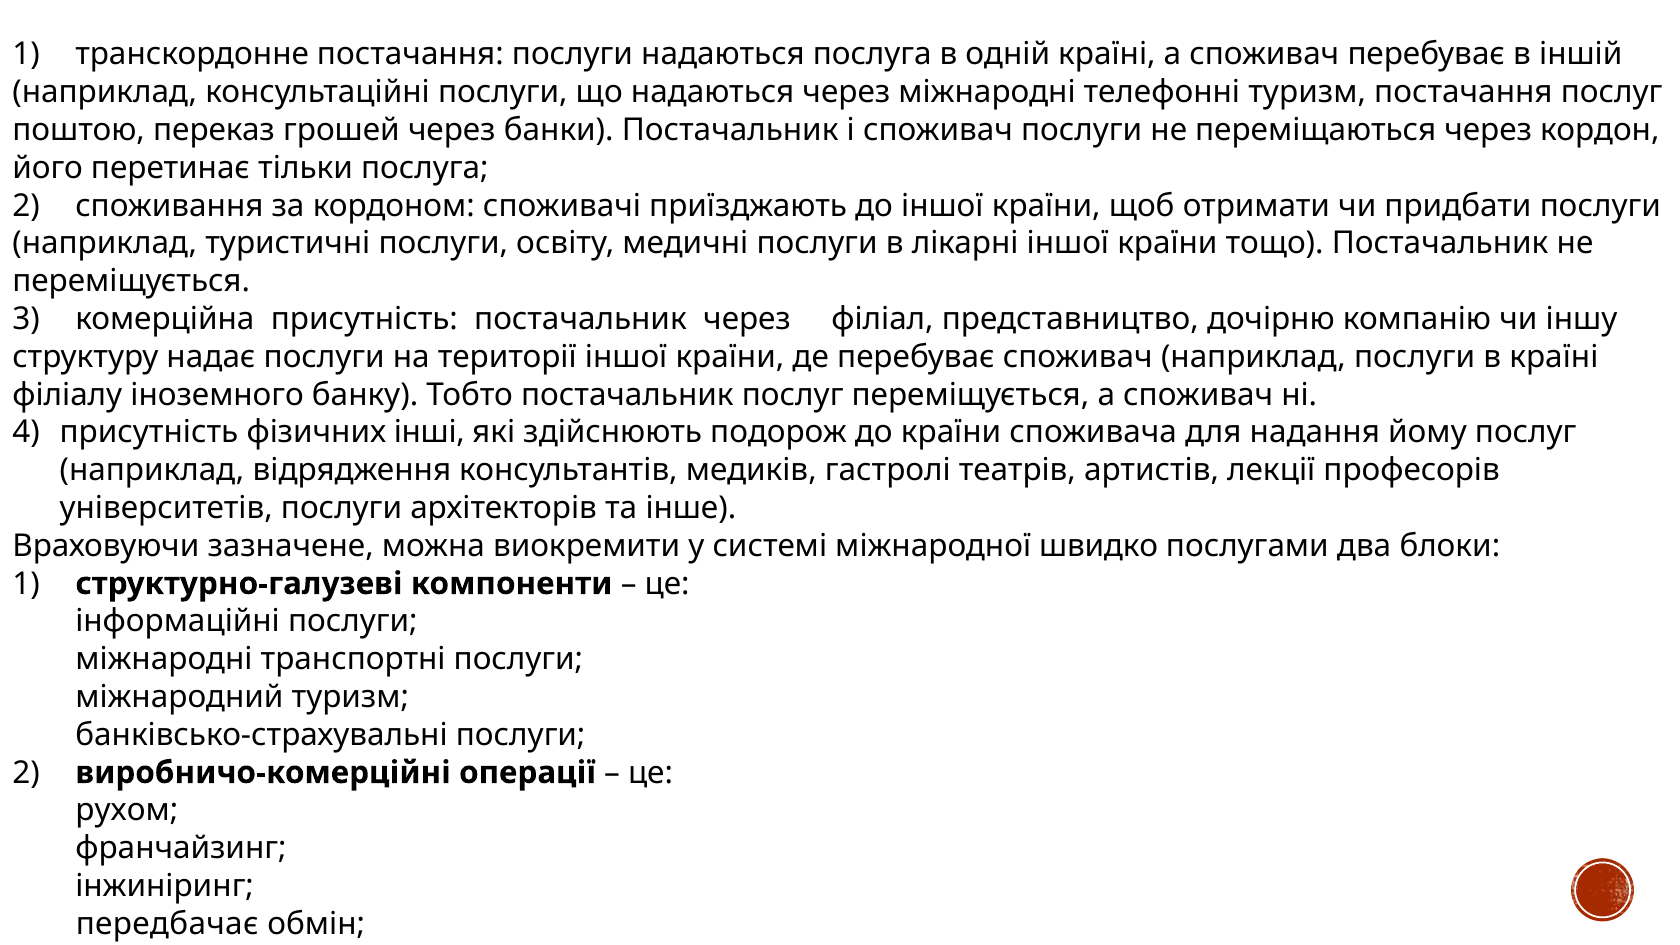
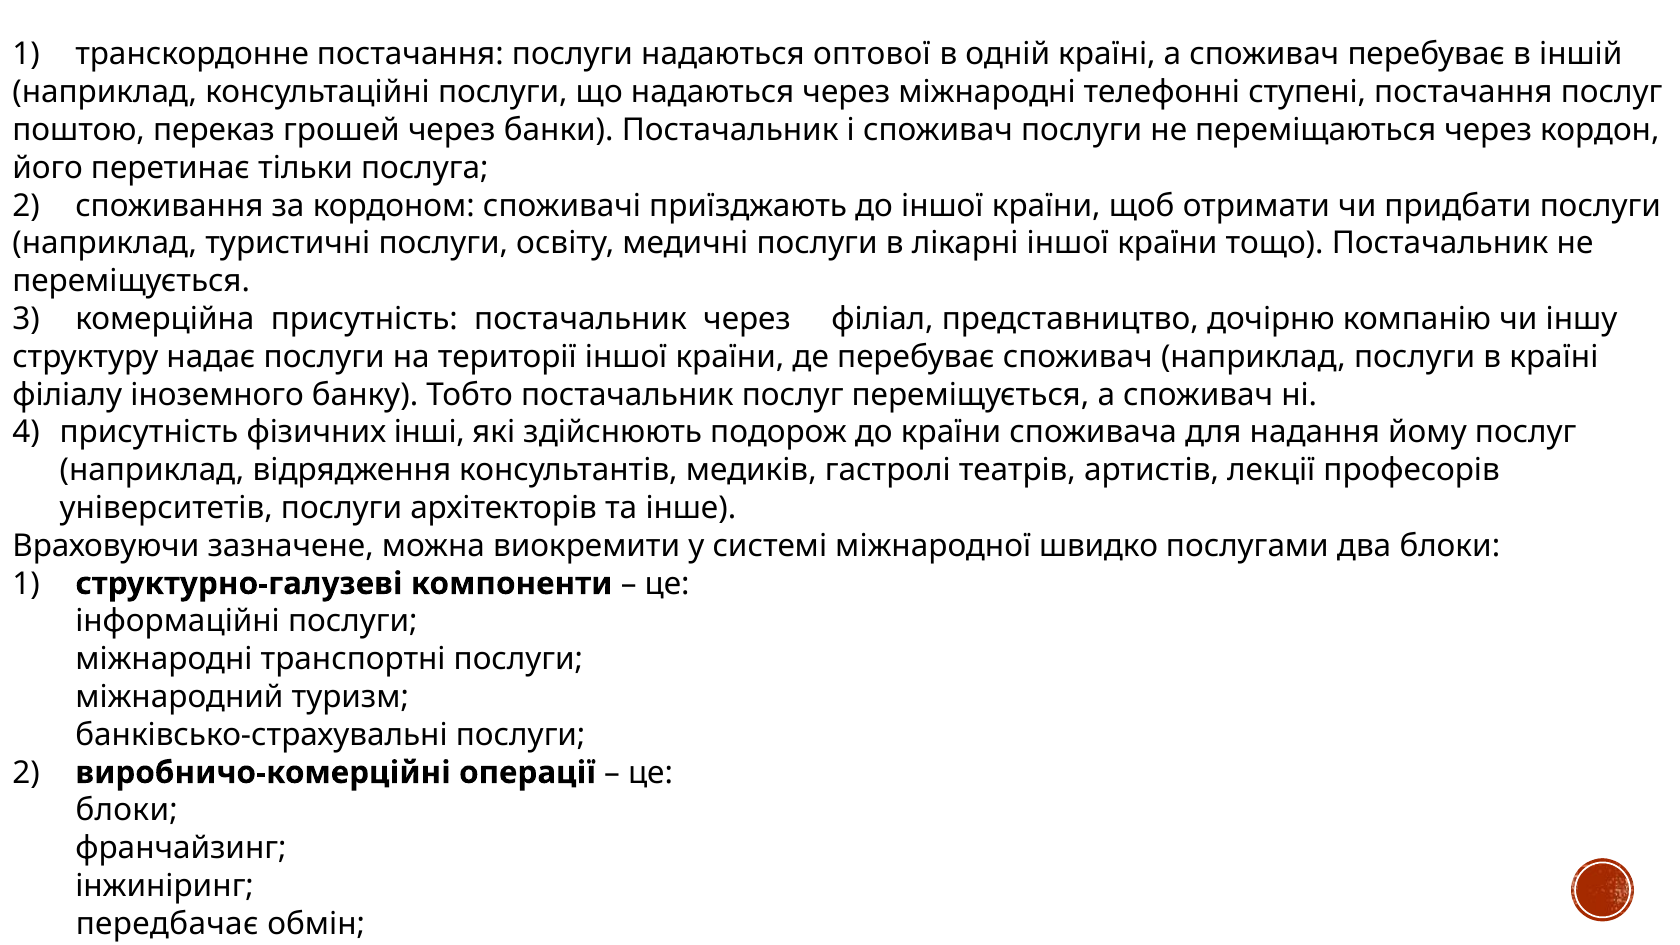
надаються послуга: послуга -> оптової
телефонні туризм: туризм -> ступені
рухом at (127, 810): рухом -> блоки
